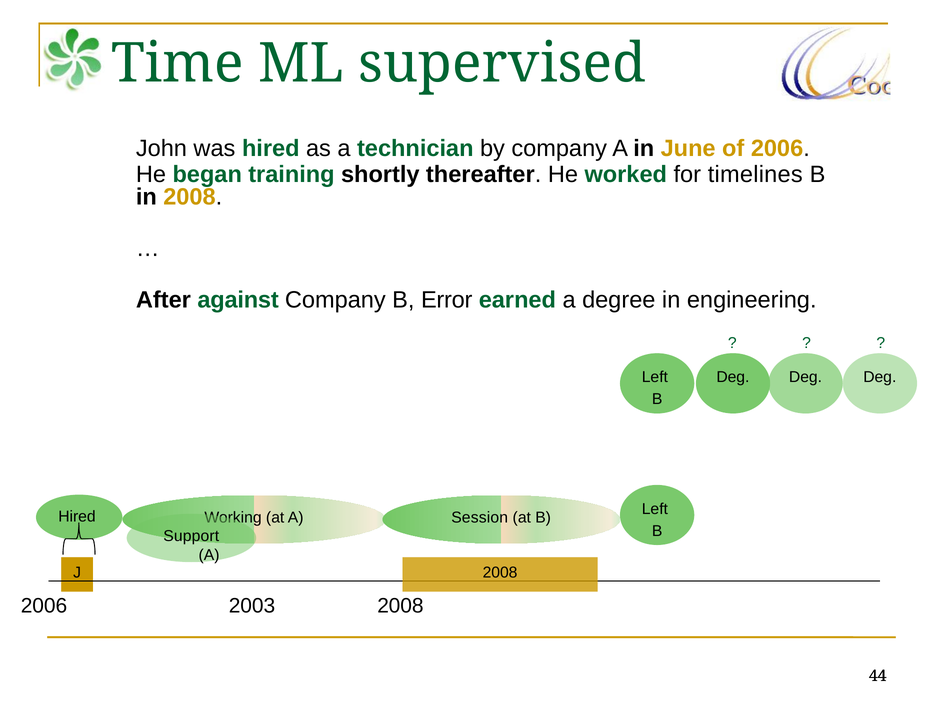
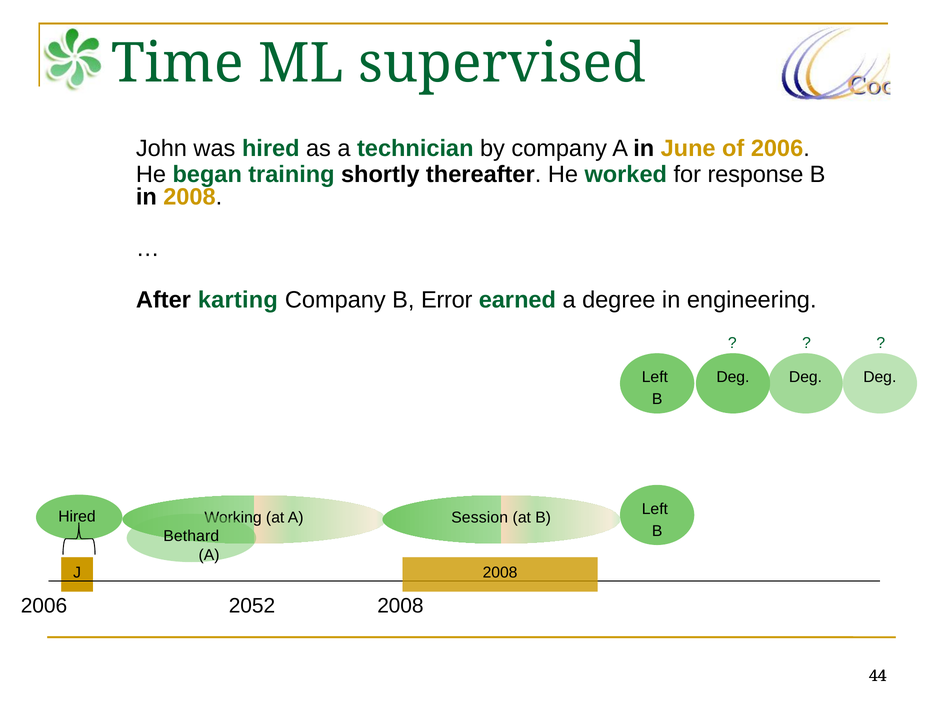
timelines: timelines -> response
against: against -> karting
Support: Support -> Bethard
2003: 2003 -> 2052
